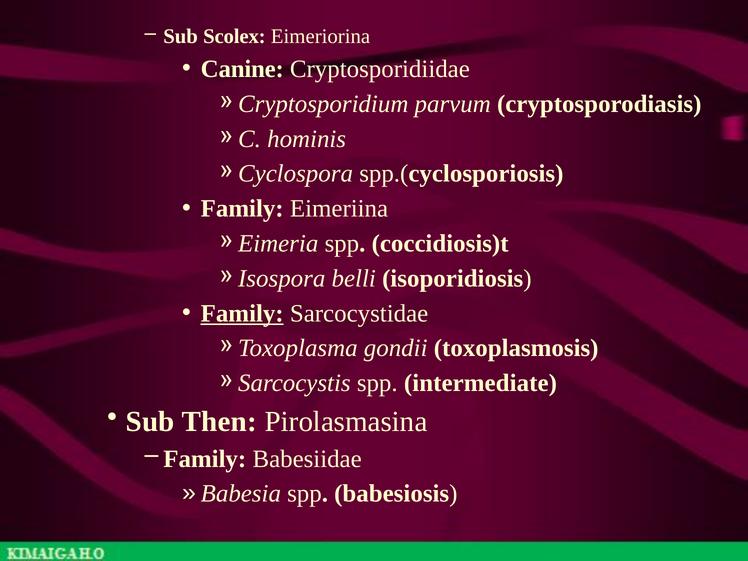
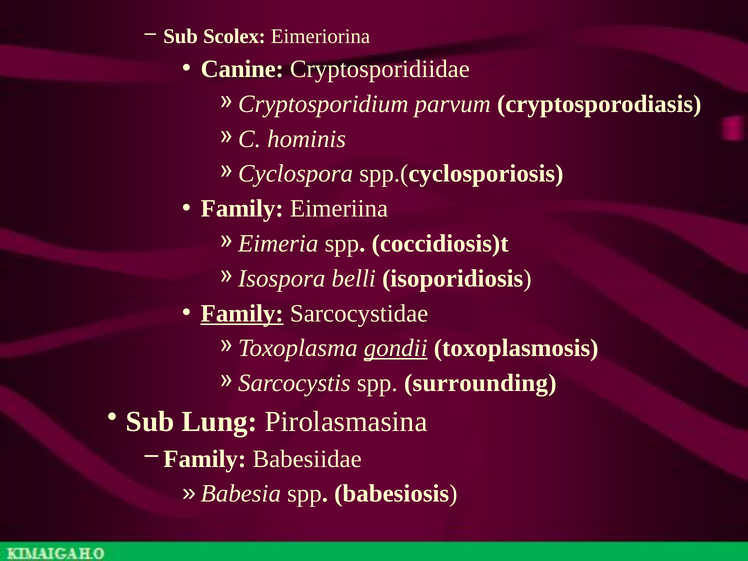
gondii underline: none -> present
intermediate: intermediate -> surrounding
Then: Then -> Lung
